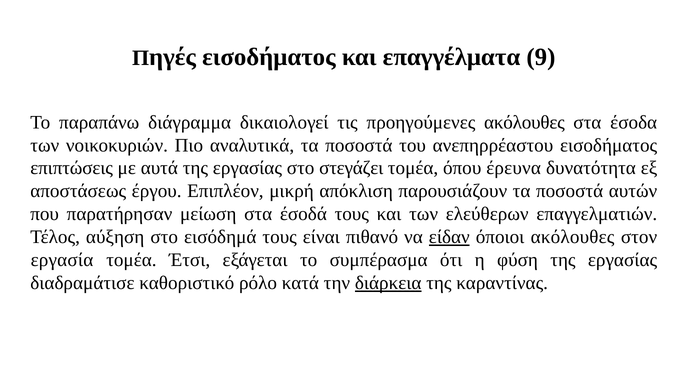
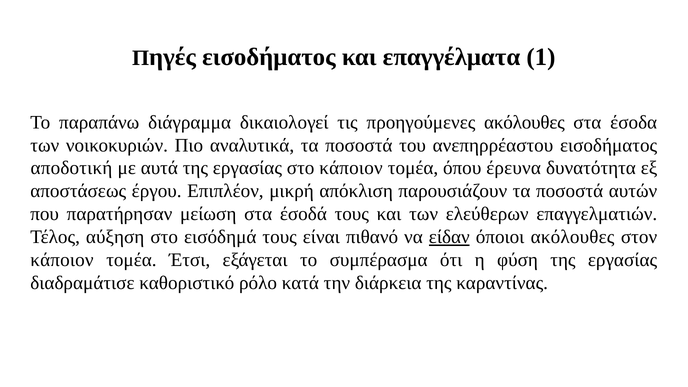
9: 9 -> 1
επιπτώσεις: επιπτώσεις -> αποδοτική
στο στεγάζει: στεγάζει -> κάποιον
εργασία at (62, 260): εργασία -> κάποιον
διάρκεια underline: present -> none
